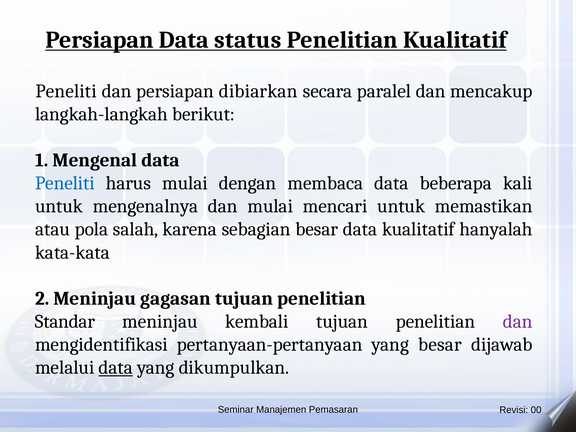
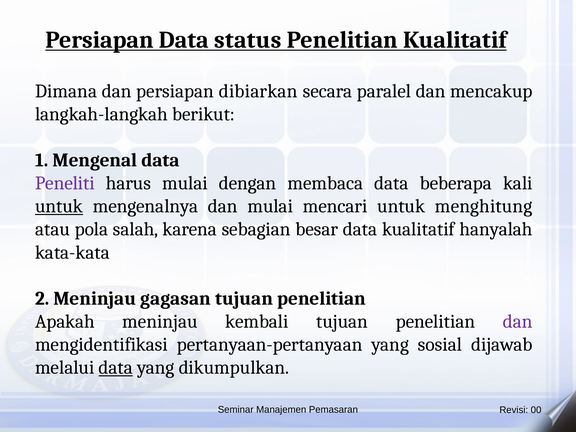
Peneliti at (66, 91): Peneliti -> Dimana
Peneliti at (65, 183) colour: blue -> purple
untuk at (59, 206) underline: none -> present
memastikan: memastikan -> menghitung
Standar: Standar -> Apakah
yang besar: besar -> sosial
